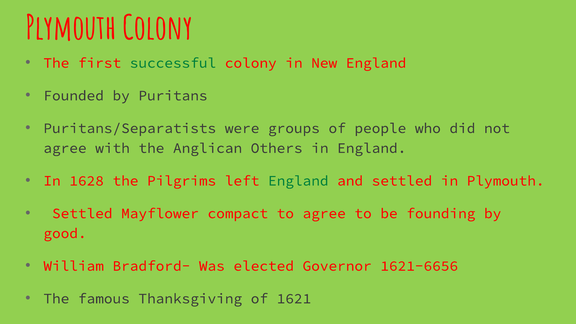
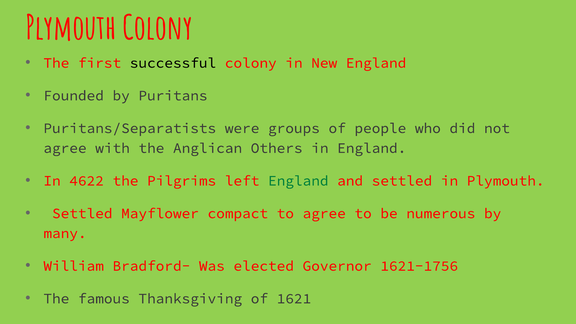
successful colour: green -> black
1628: 1628 -> 4622
founding: founding -> numerous
good: good -> many
1621-6656: 1621-6656 -> 1621-1756
